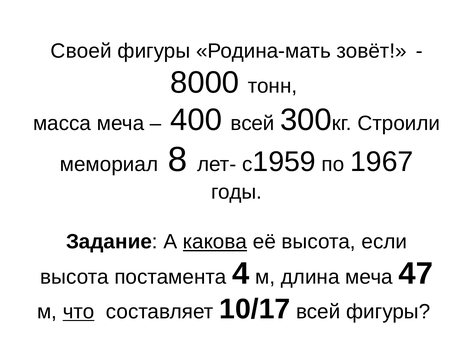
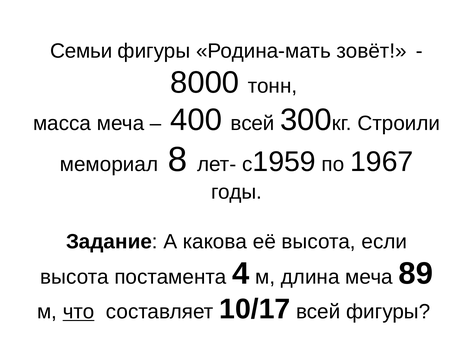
Своей: Своей -> Семьи
какова underline: present -> none
47: 47 -> 89
